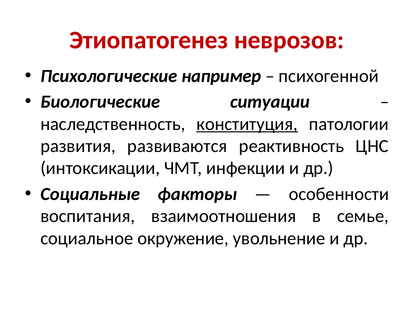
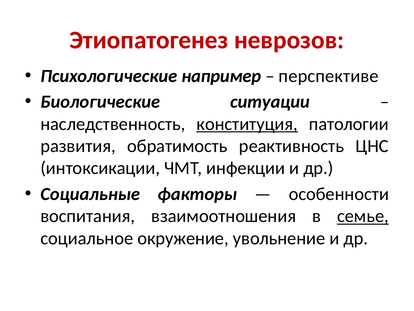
психогенной: психогенной -> перспективе
развиваются: развиваются -> обратимость
семье underline: none -> present
